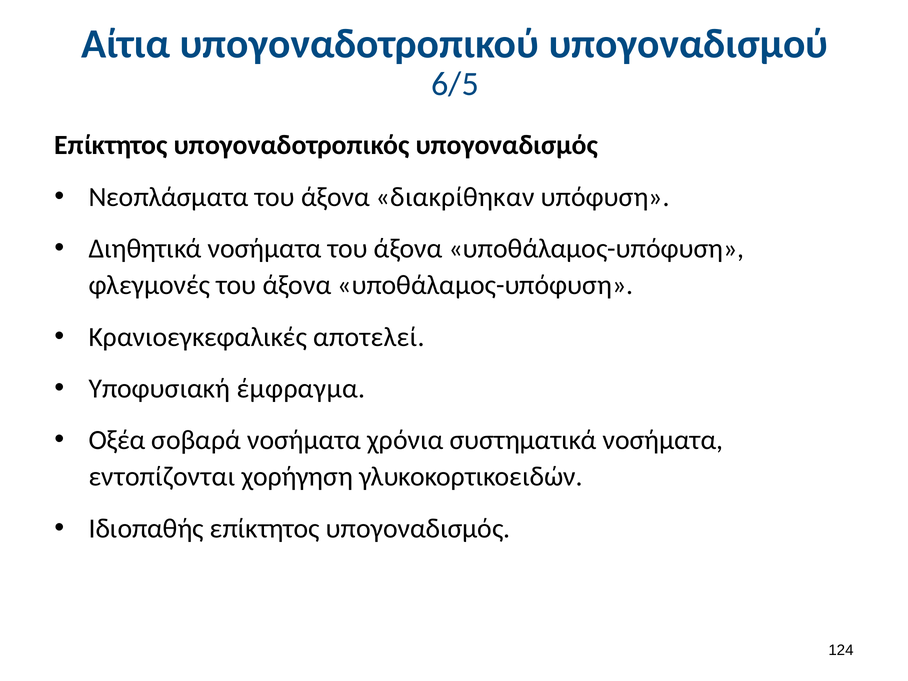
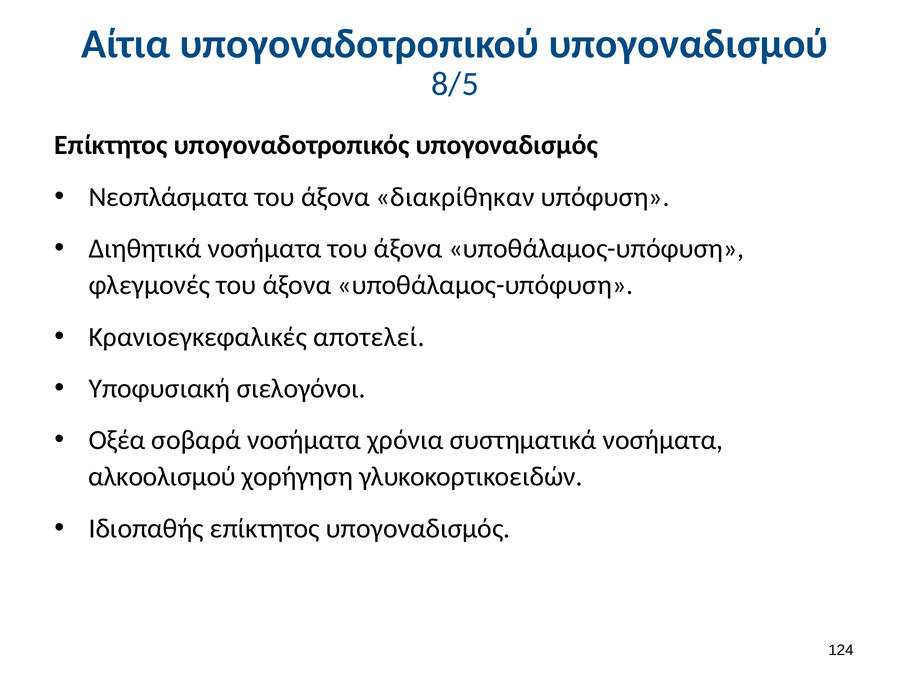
6/5: 6/5 -> 8/5
έμφραγμα: έμφραγμα -> σιελογόνοι
εντοπίζονται: εντοπίζονται -> αλκοολισμού
